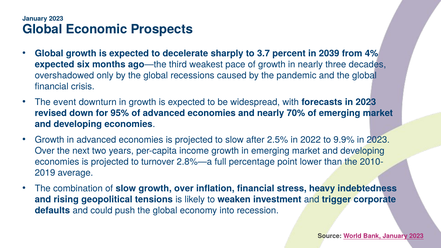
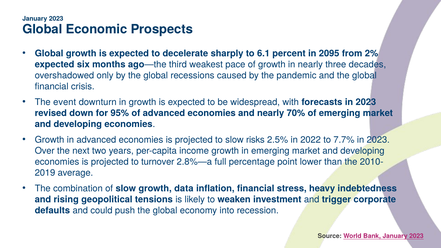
3.7: 3.7 -> 6.1
2039: 2039 -> 2095
4%: 4% -> 2%
after: after -> risks
9.9%: 9.9% -> 7.7%
growth over: over -> data
